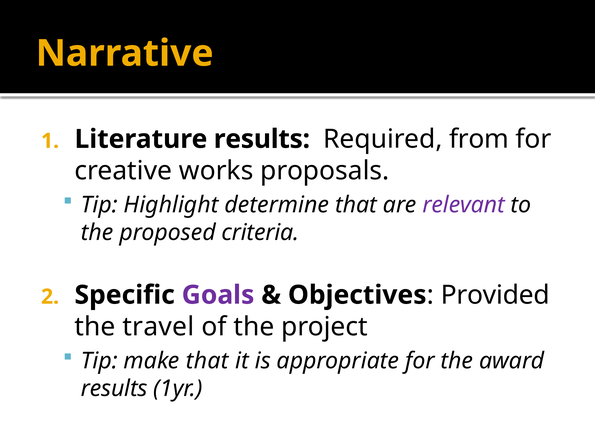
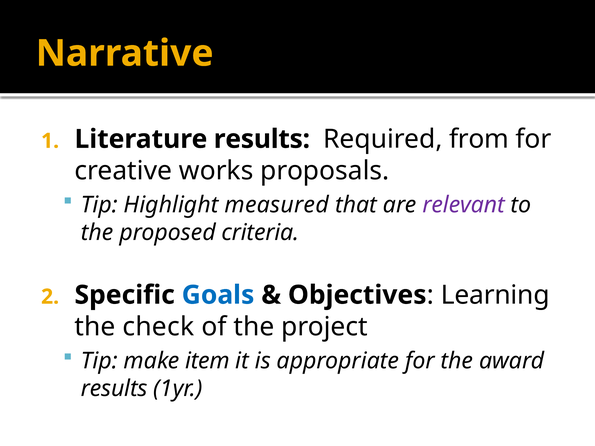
determine: determine -> measured
Goals colour: purple -> blue
Provided: Provided -> Learning
travel: travel -> check
make that: that -> item
